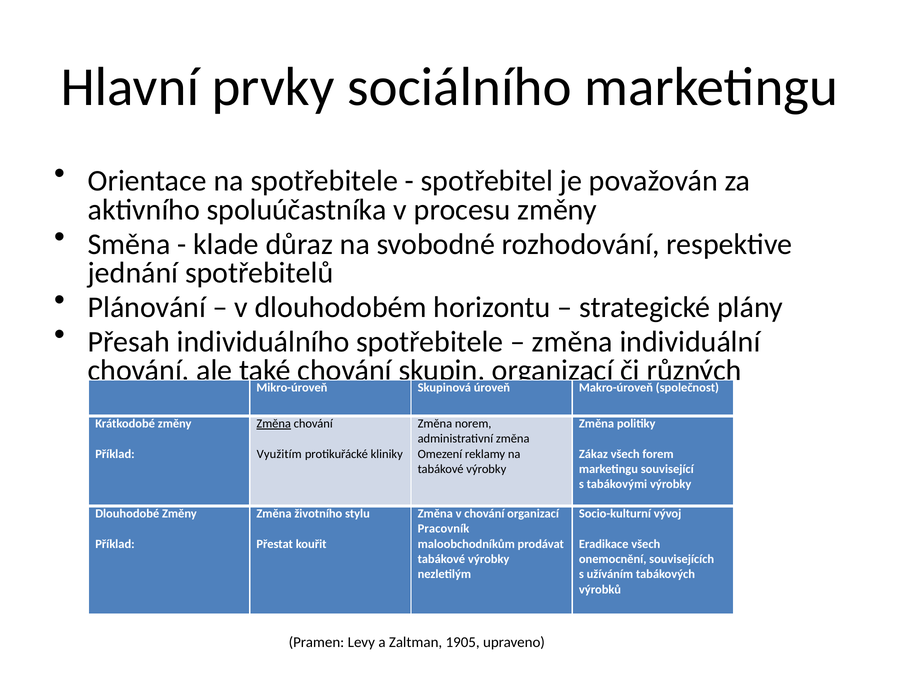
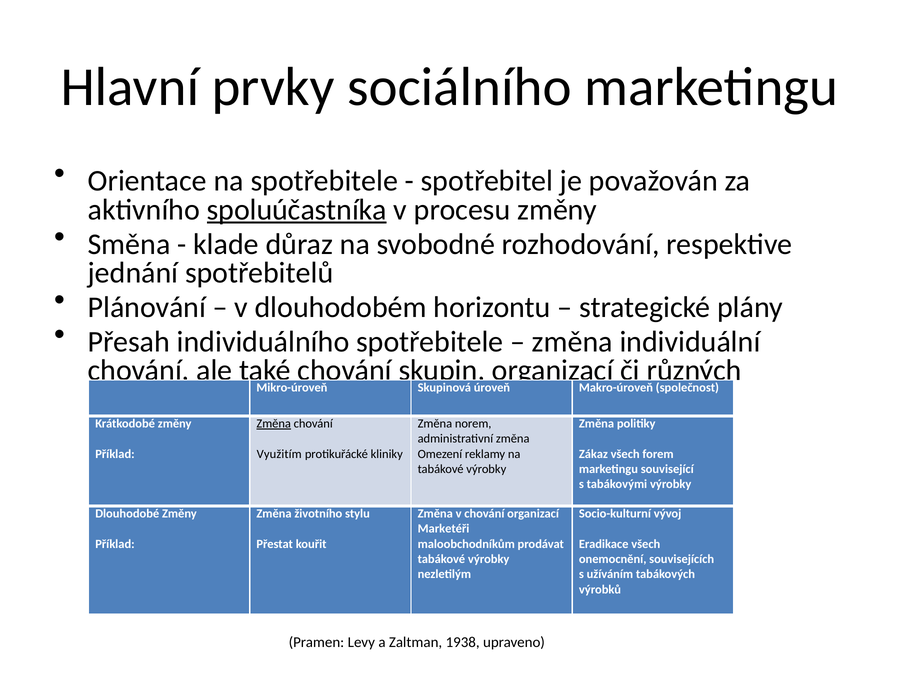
spoluúčastníka underline: none -> present
Pracovník: Pracovník -> Marketéři
1905: 1905 -> 1938
